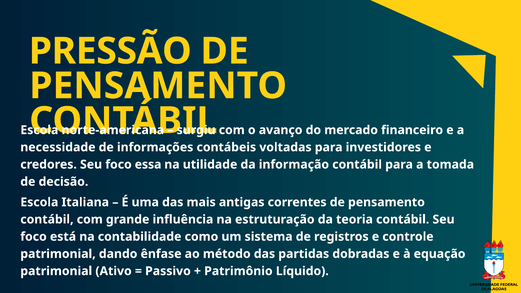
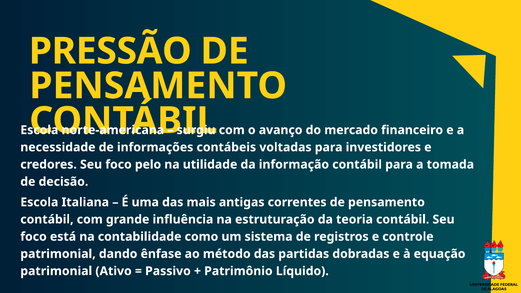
essa: essa -> pelo
